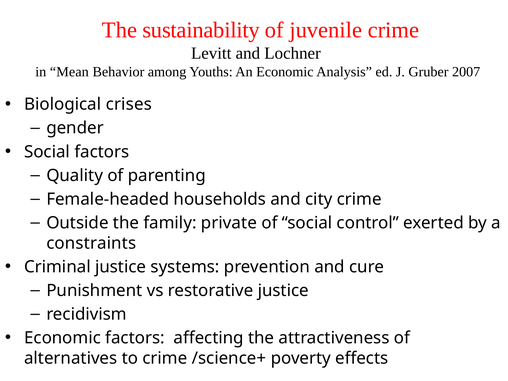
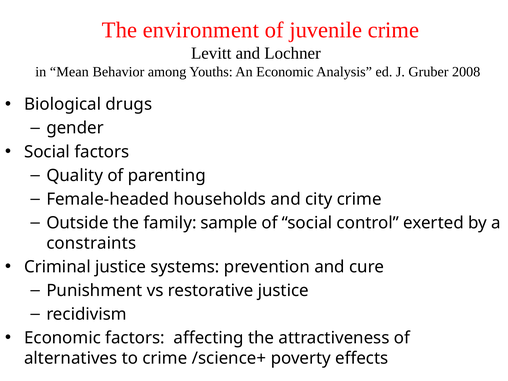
sustainability: sustainability -> environment
2007: 2007 -> 2008
crises: crises -> drugs
private: private -> sample
